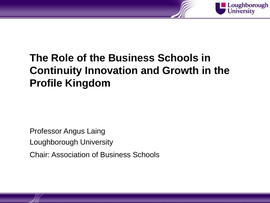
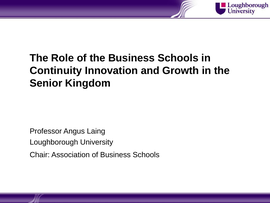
Profile: Profile -> Senior
